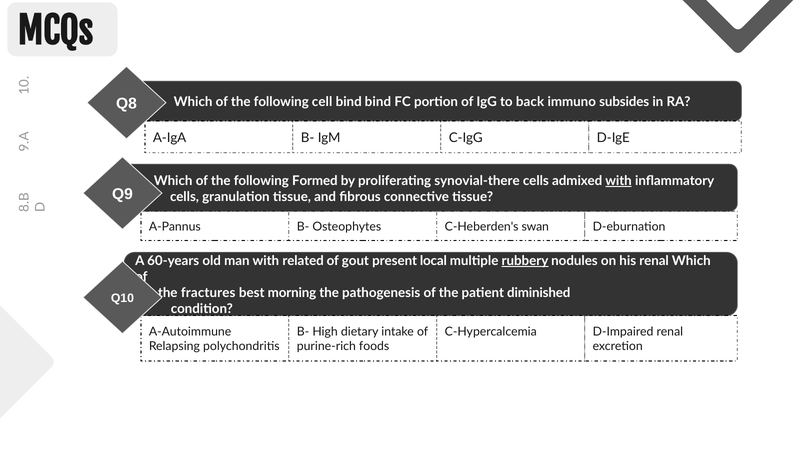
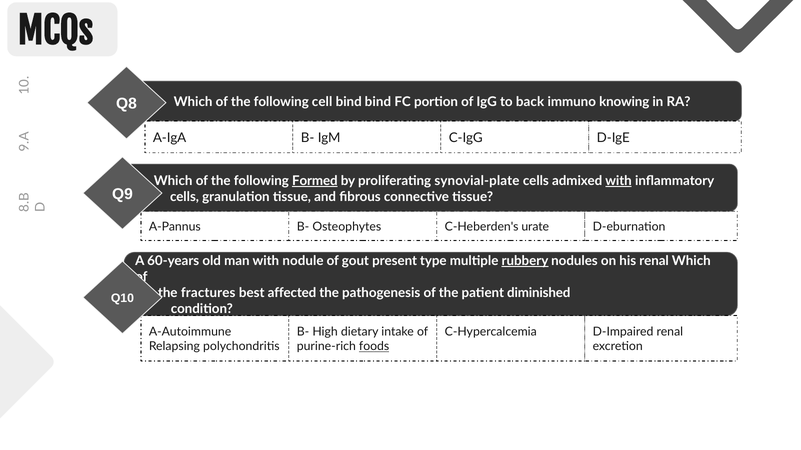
subsides: subsides -> knowing
Formed underline: none -> present
synovial-there: synovial-there -> synovial-plate
swan: swan -> urate
related: related -> nodule
local: local -> type
morning: morning -> affected
foods underline: none -> present
